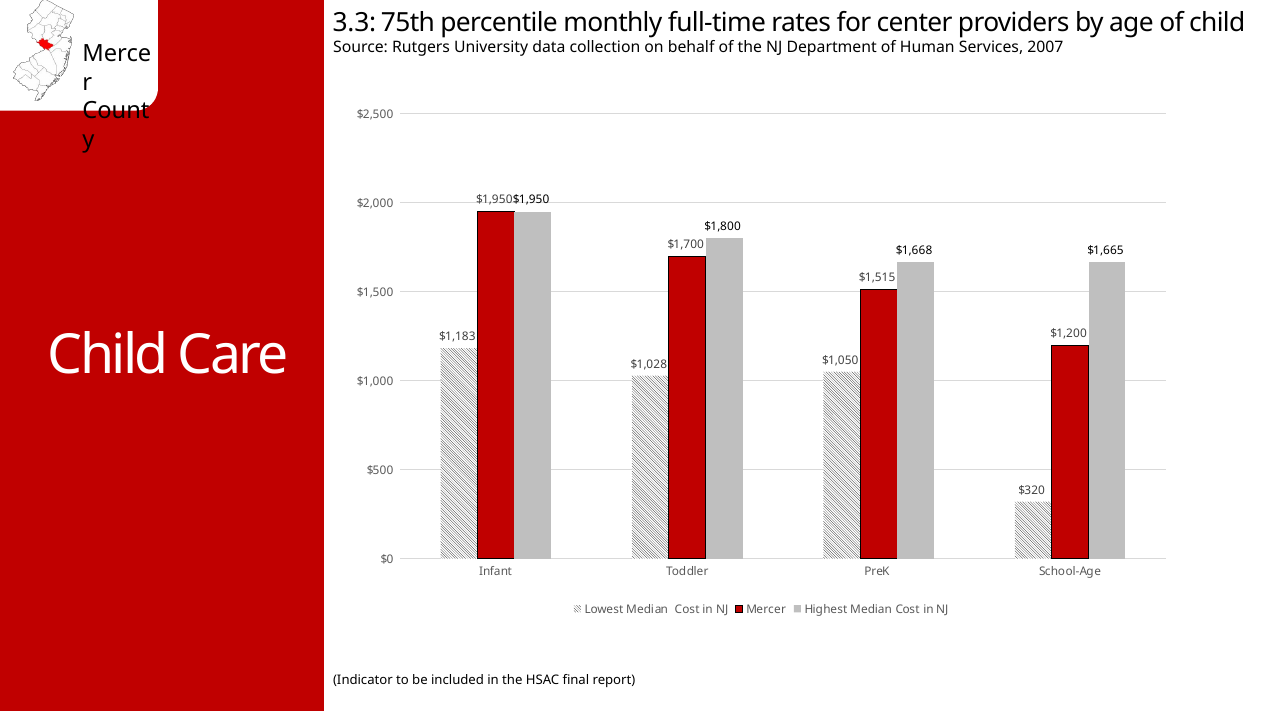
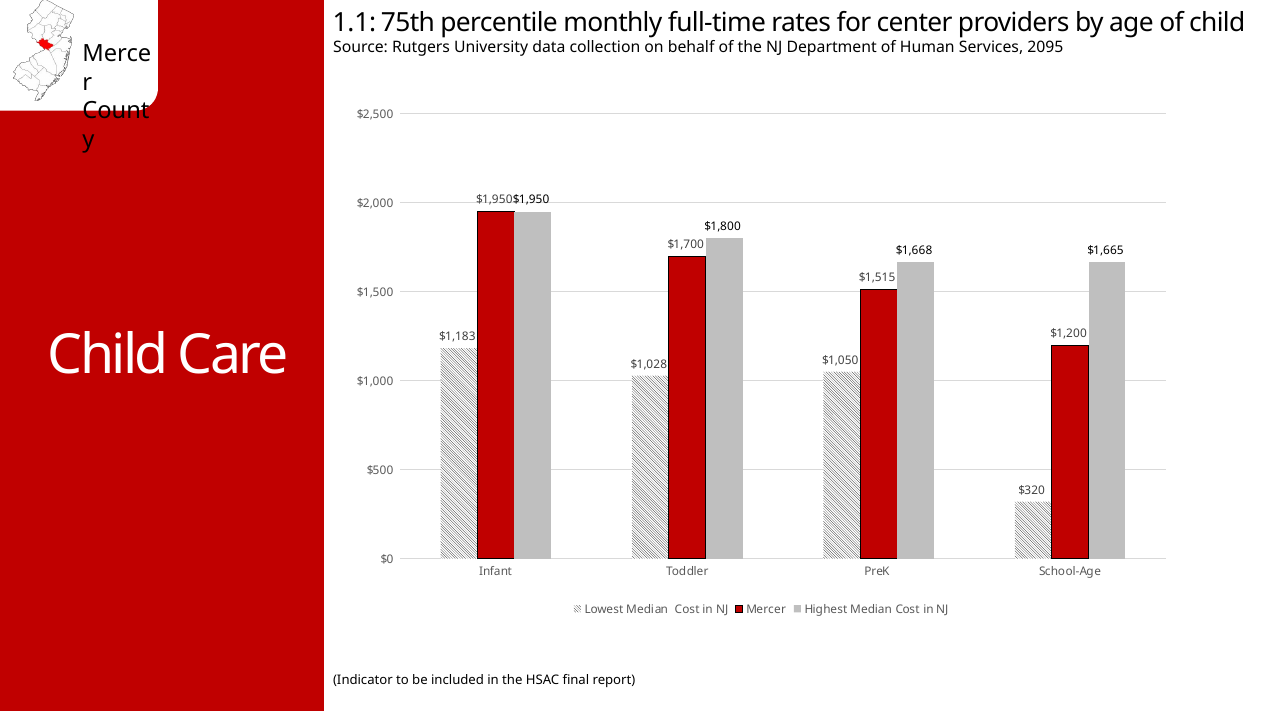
3.3: 3.3 -> 1.1
2007: 2007 -> 2095
